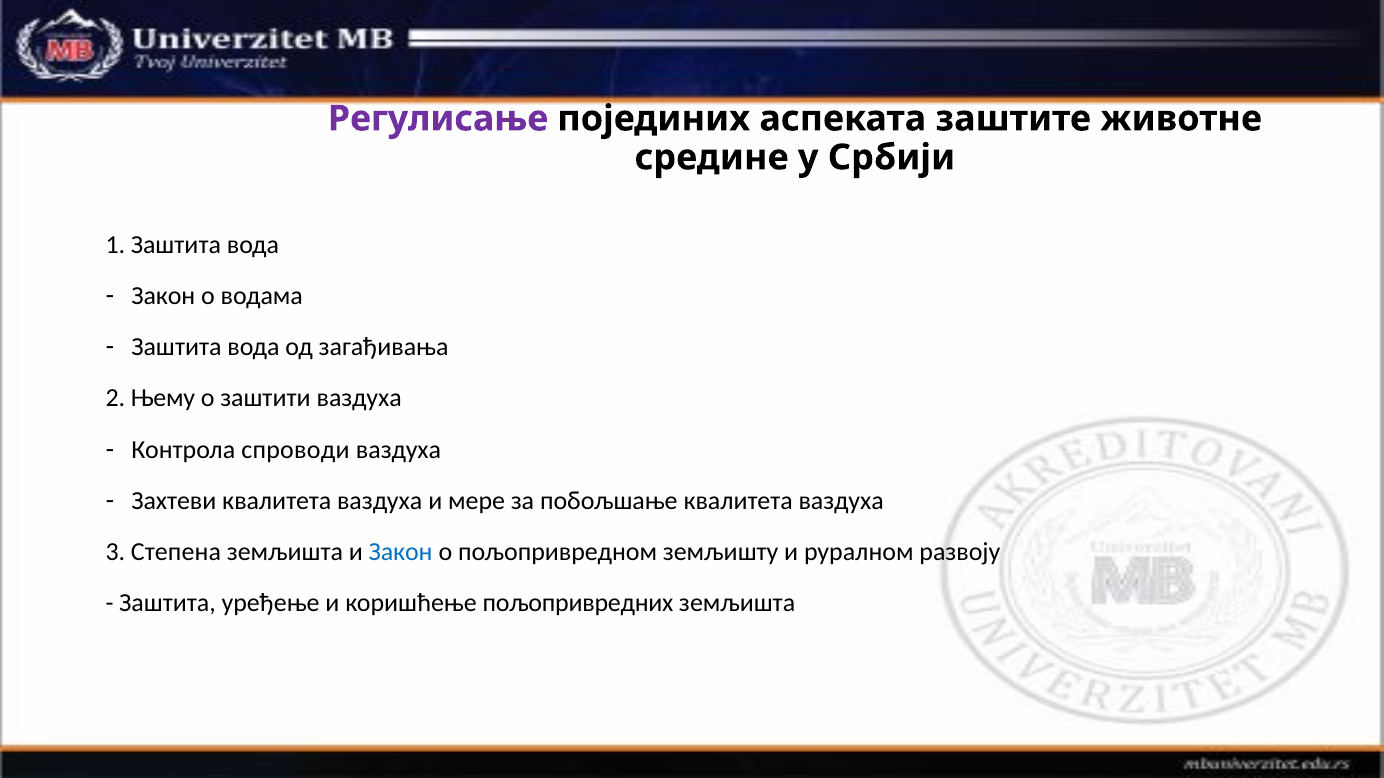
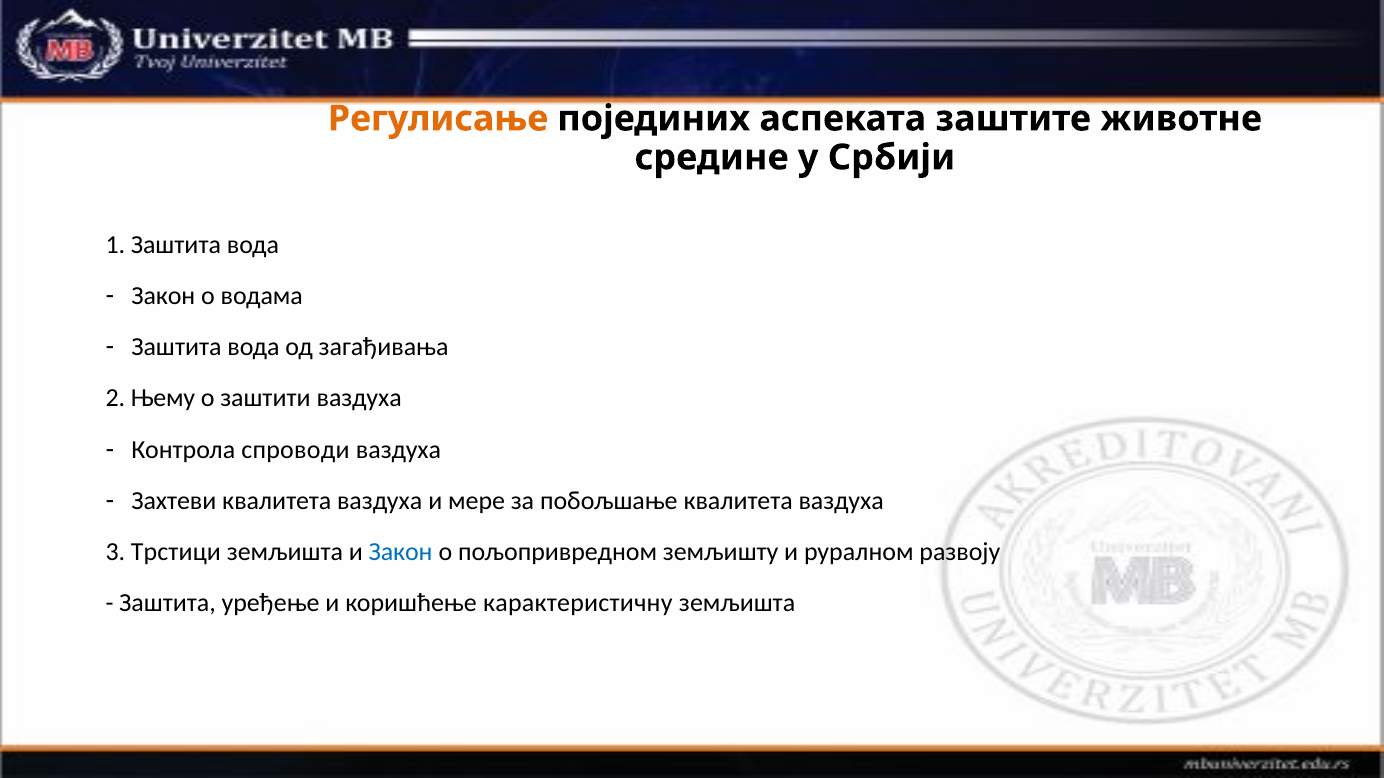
Регулисање colour: purple -> orange
Степена: Степена -> Трстици
пољопривредних: пољопривредних -> карактеристичну
